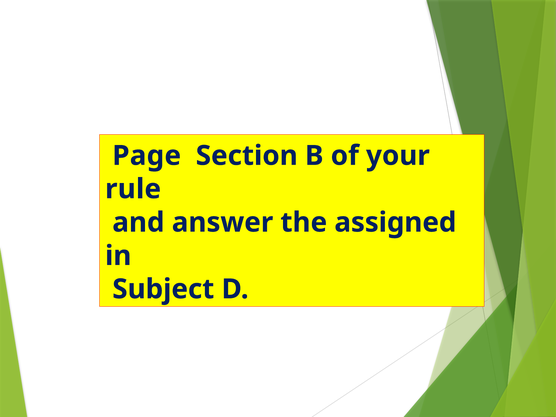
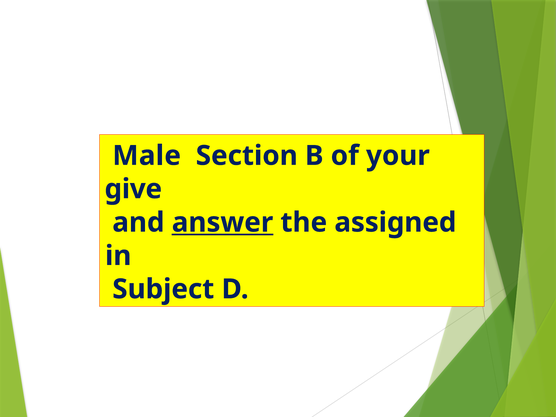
Page: Page -> Male
rule: rule -> give
answer underline: none -> present
